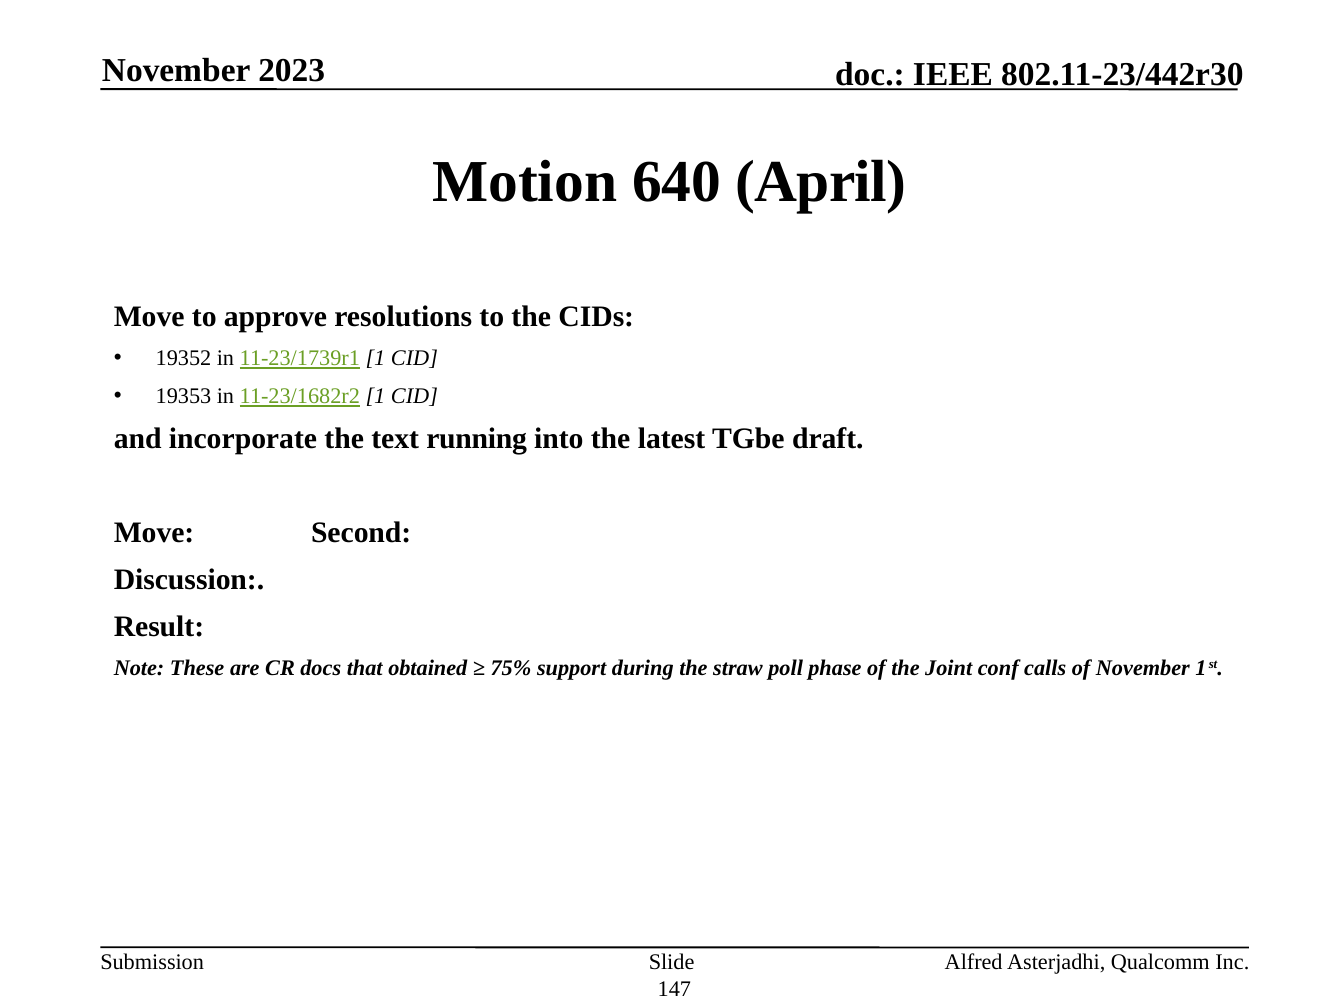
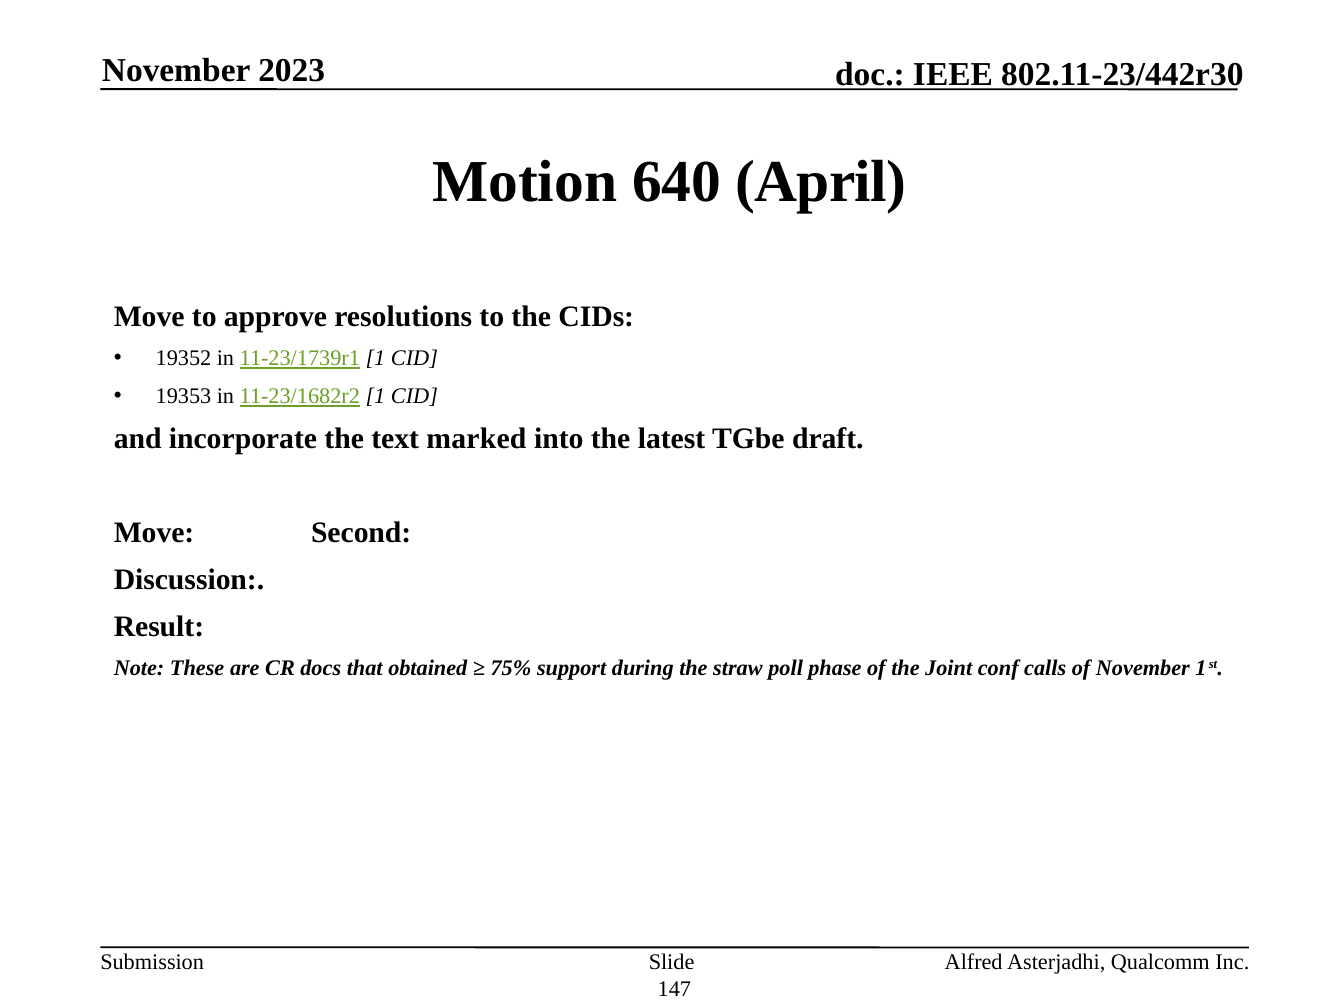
running: running -> marked
